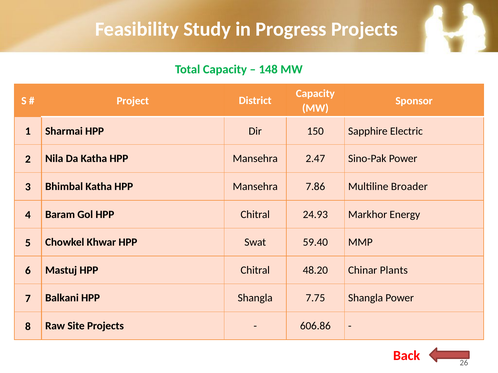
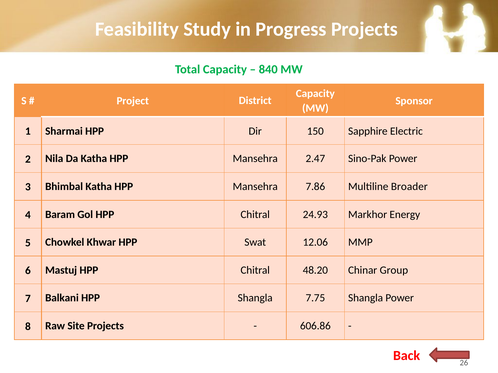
148: 148 -> 840
59.40: 59.40 -> 12.06
Plants: Plants -> Group
